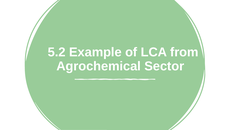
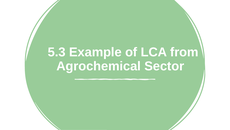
5.2: 5.2 -> 5.3
